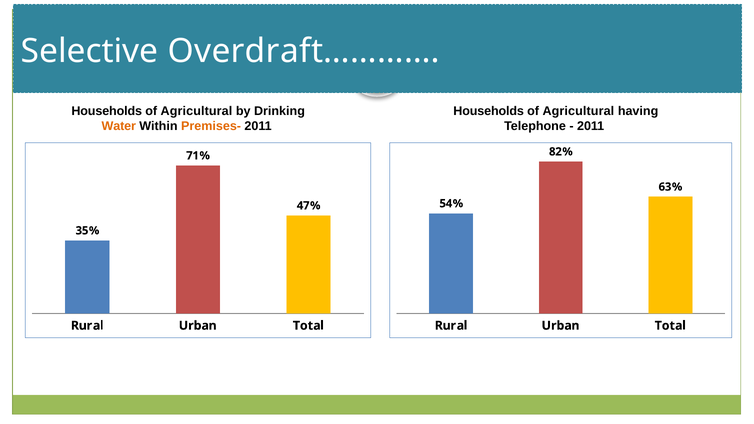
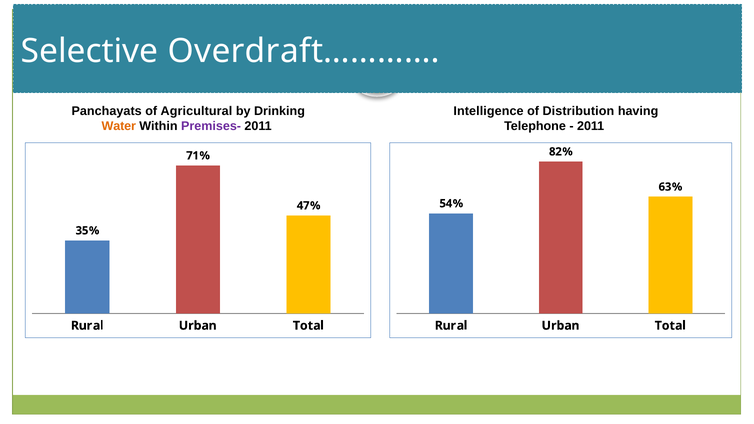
Households at (107, 111): Households -> Panchayats
Households at (489, 111): Households -> Intelligence
Agricultural at (578, 111): Agricultural -> Distribution
Premises- colour: orange -> purple
